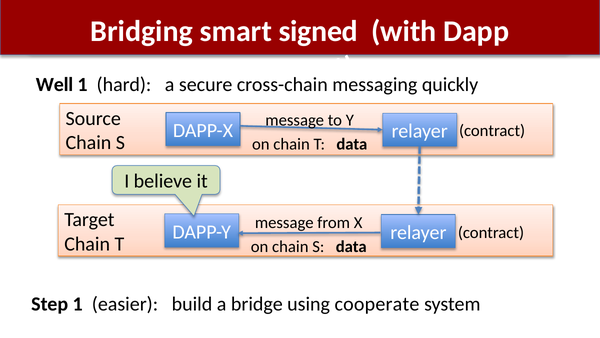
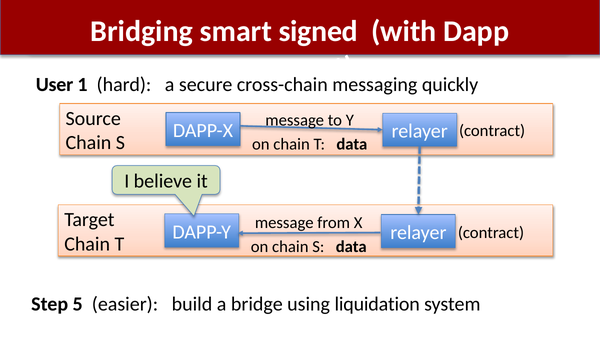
Well: Well -> User
Step 1: 1 -> 5
cooperate: cooperate -> liquidation
